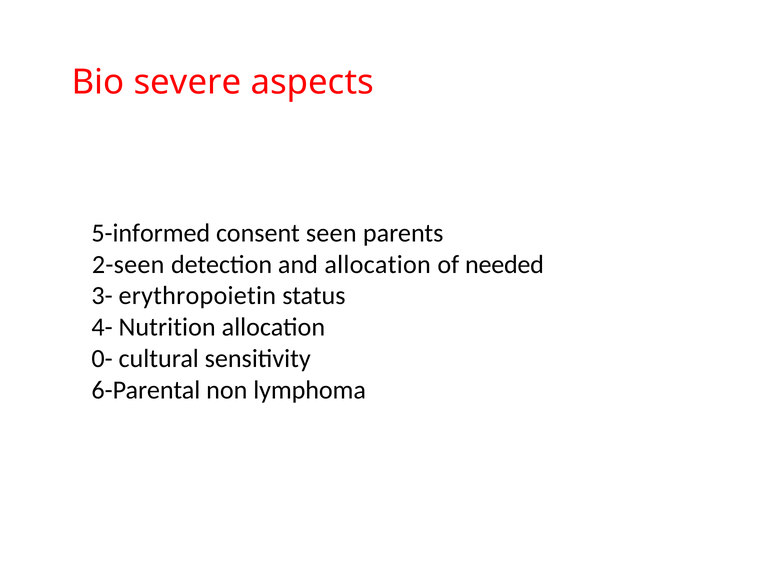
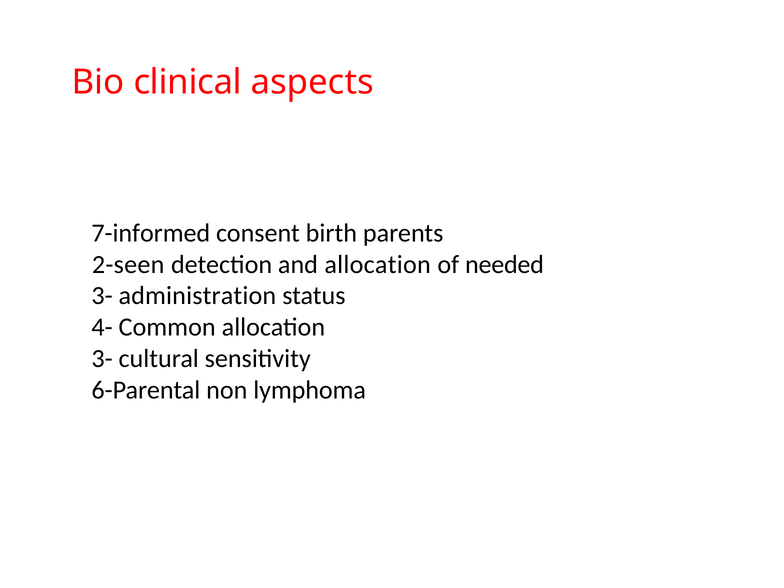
severe: severe -> clinical
5-informed: 5-informed -> 7-informed
seen: seen -> birth
erythropoietin: erythropoietin -> administration
Nutrition: Nutrition -> Common
0- at (102, 359): 0- -> 3-
